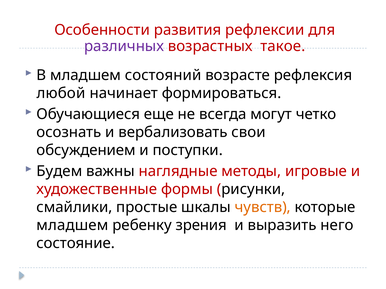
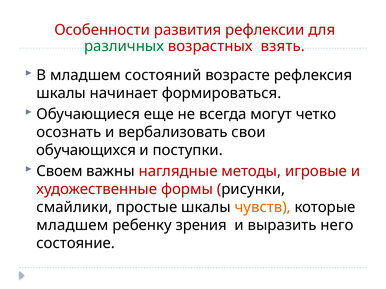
различных colour: purple -> green
такое: такое -> взять
любой at (61, 93): любой -> шкалы
обсуждением: обсуждением -> обучающихся
Будем: Будем -> Своем
